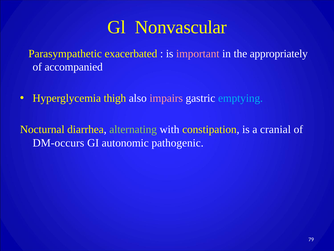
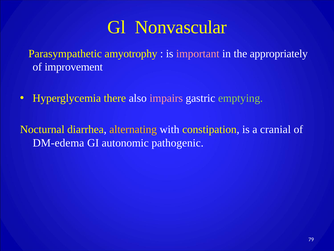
exacerbated: exacerbated -> amyotrophy
accompanied: accompanied -> improvement
thigh: thigh -> there
emptying colour: light blue -> light green
alternating colour: light green -> yellow
DM-occurs: DM-occurs -> DM-edema
